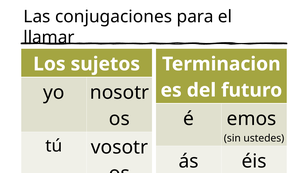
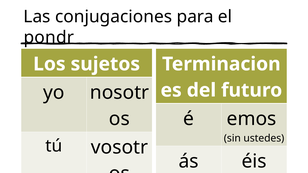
llamar: llamar -> pondr
